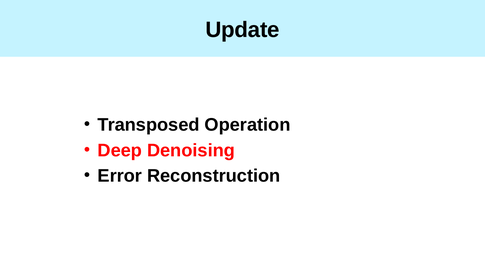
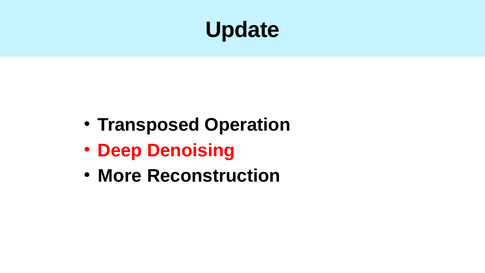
Error: Error -> More
